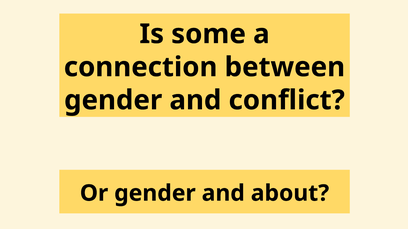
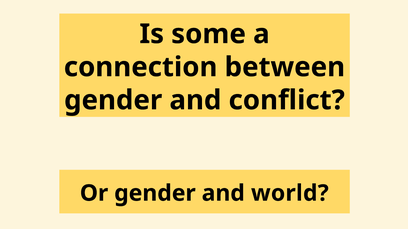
about: about -> world
